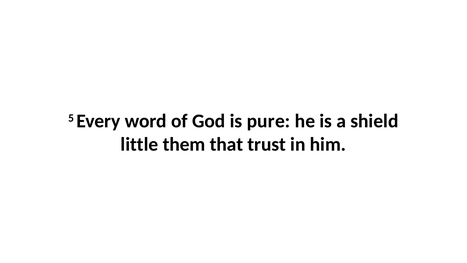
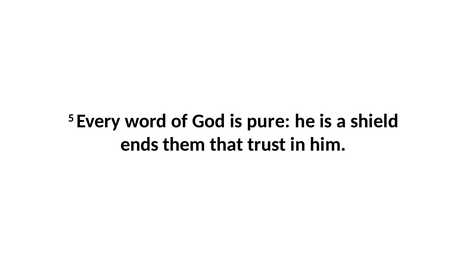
little: little -> ends
